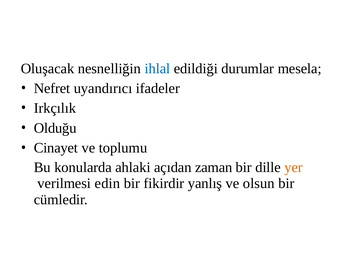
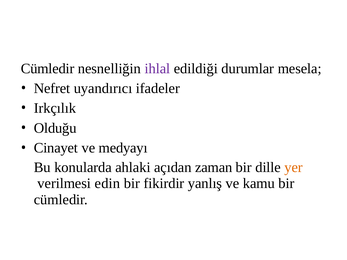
Oluşacak at (48, 69): Oluşacak -> Cümledir
ihlal colour: blue -> purple
toplumu: toplumu -> medyayı
olsun: olsun -> kamu
